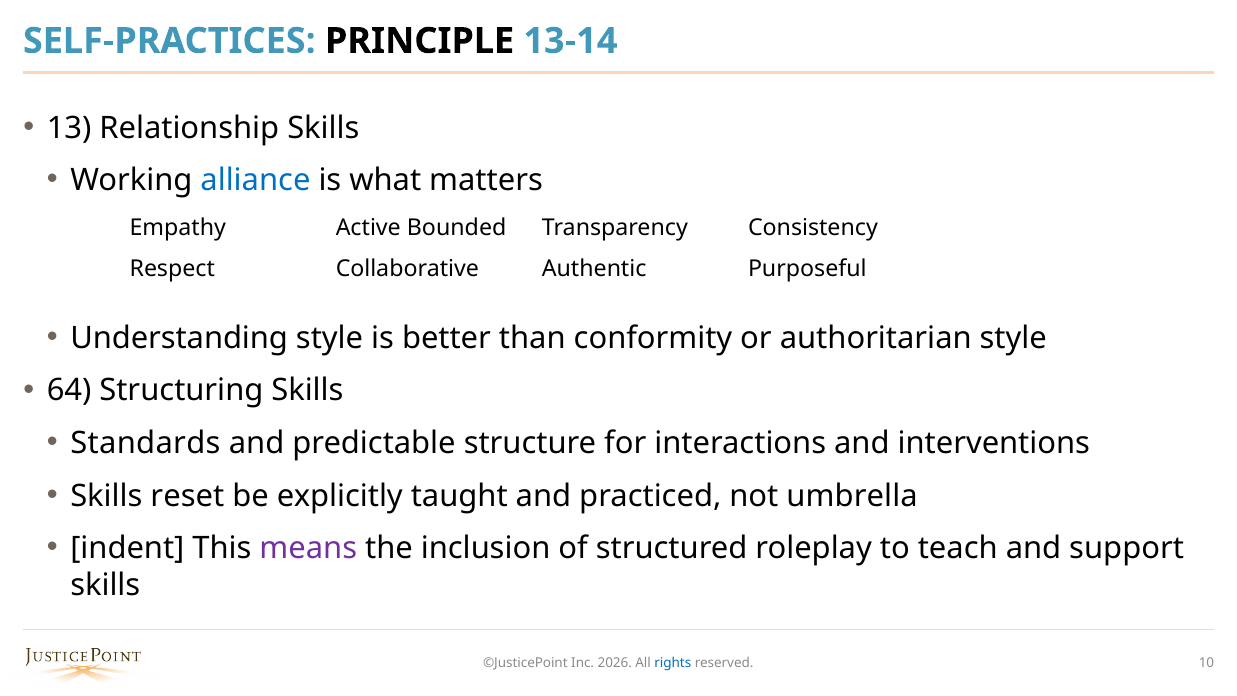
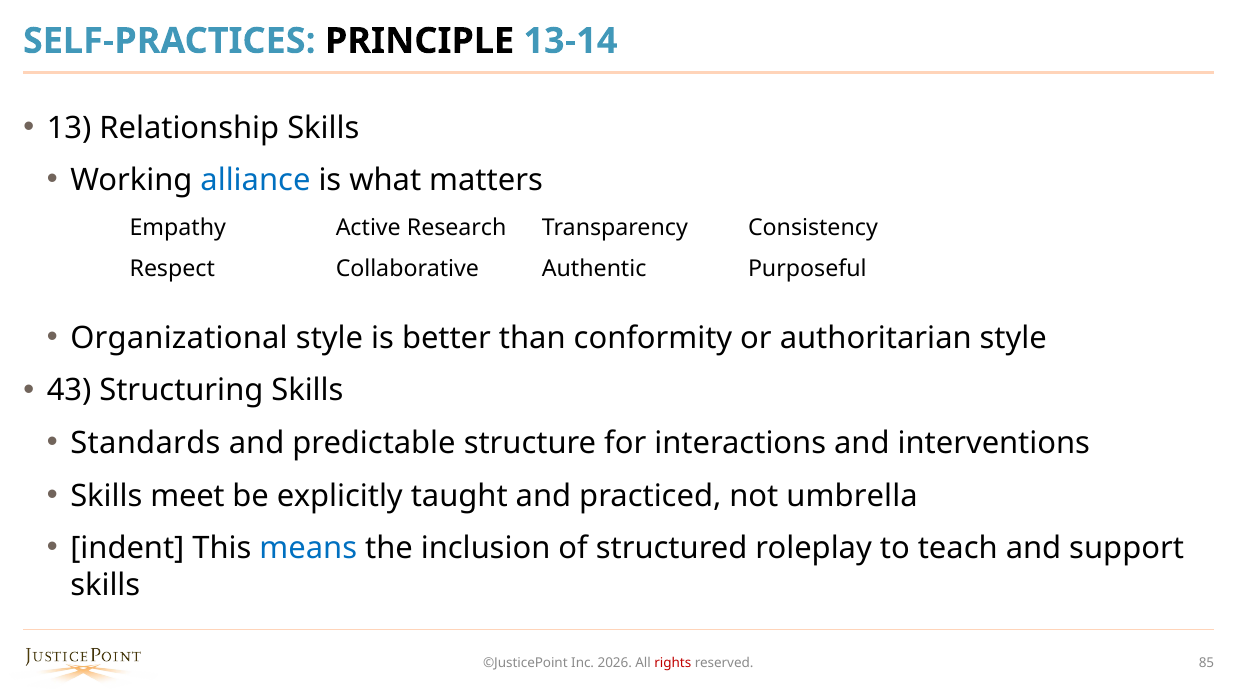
Bounded: Bounded -> Research
Understanding: Understanding -> Organizational
64: 64 -> 43
reset: reset -> meet
means colour: purple -> blue
rights colour: blue -> red
10: 10 -> 85
